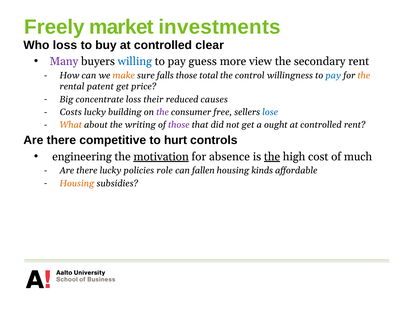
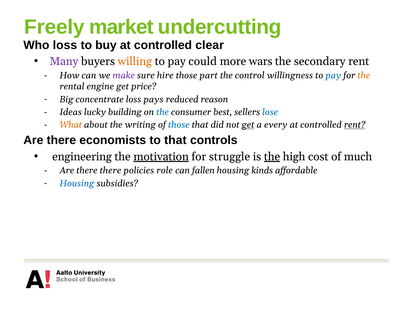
investments: investments -> undercutting
willing colour: blue -> orange
guess: guess -> could
view: view -> wars
make colour: orange -> purple
falls: falls -> hire
total: total -> part
patent: patent -> engine
their: their -> pays
causes: causes -> reason
Costs: Costs -> Ideas
the at (163, 112) colour: purple -> blue
free: free -> best
those at (179, 125) colour: purple -> blue
get at (248, 125) underline: none -> present
ought: ought -> every
rent at (355, 125) underline: none -> present
competitive: competitive -> economists
to hurt: hurt -> that
absence: absence -> struggle
there lucky: lucky -> there
Housing at (77, 183) colour: orange -> blue
